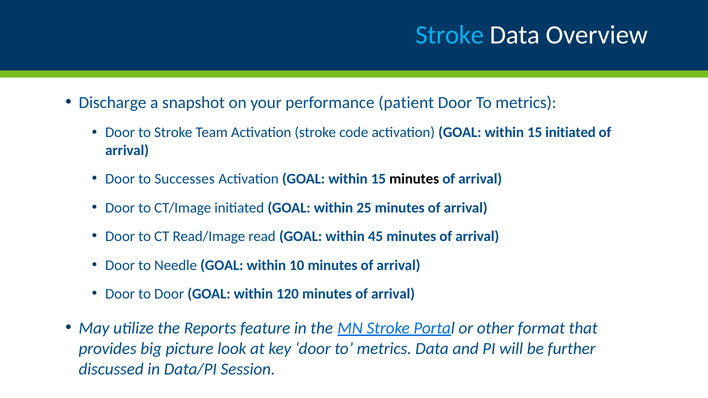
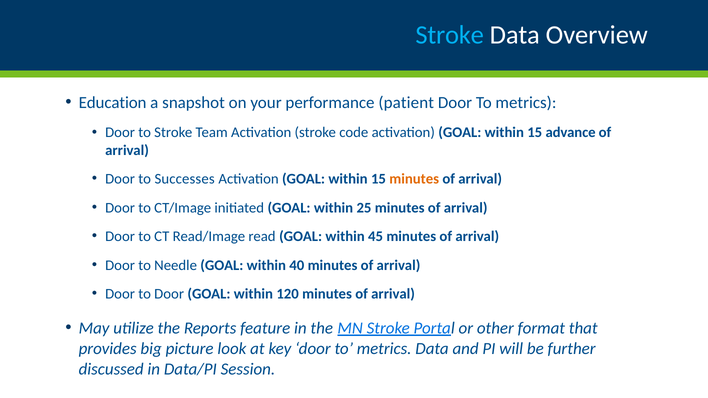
Discharge: Discharge -> Education
15 initiated: initiated -> advance
minutes at (414, 179) colour: black -> orange
10: 10 -> 40
